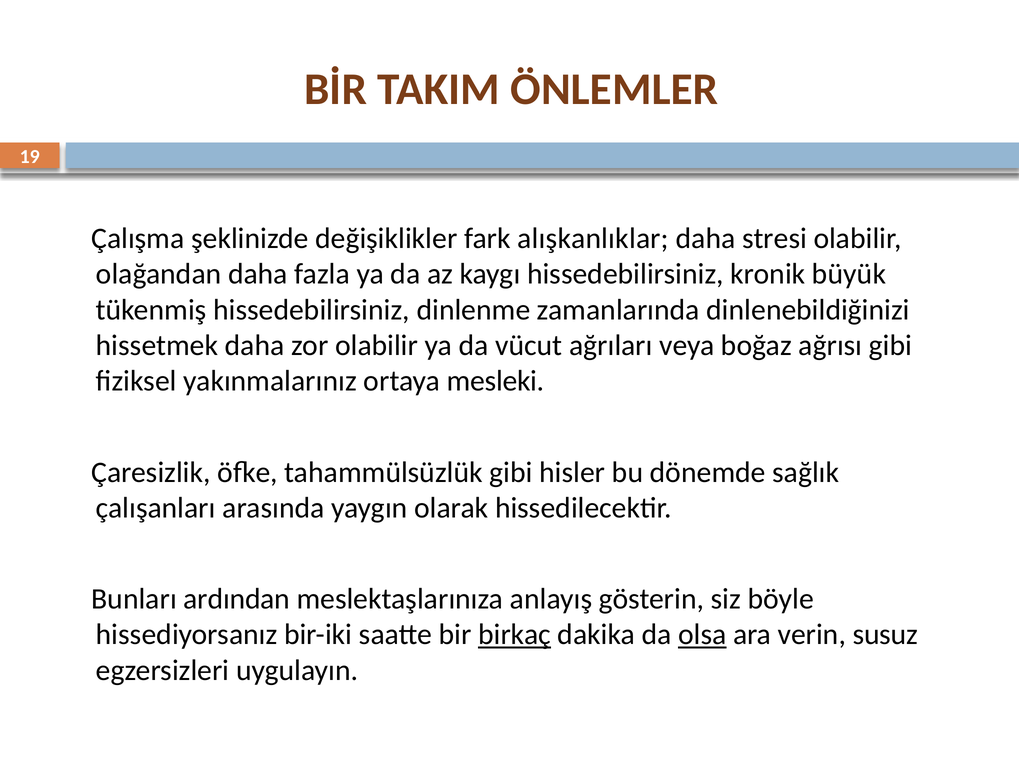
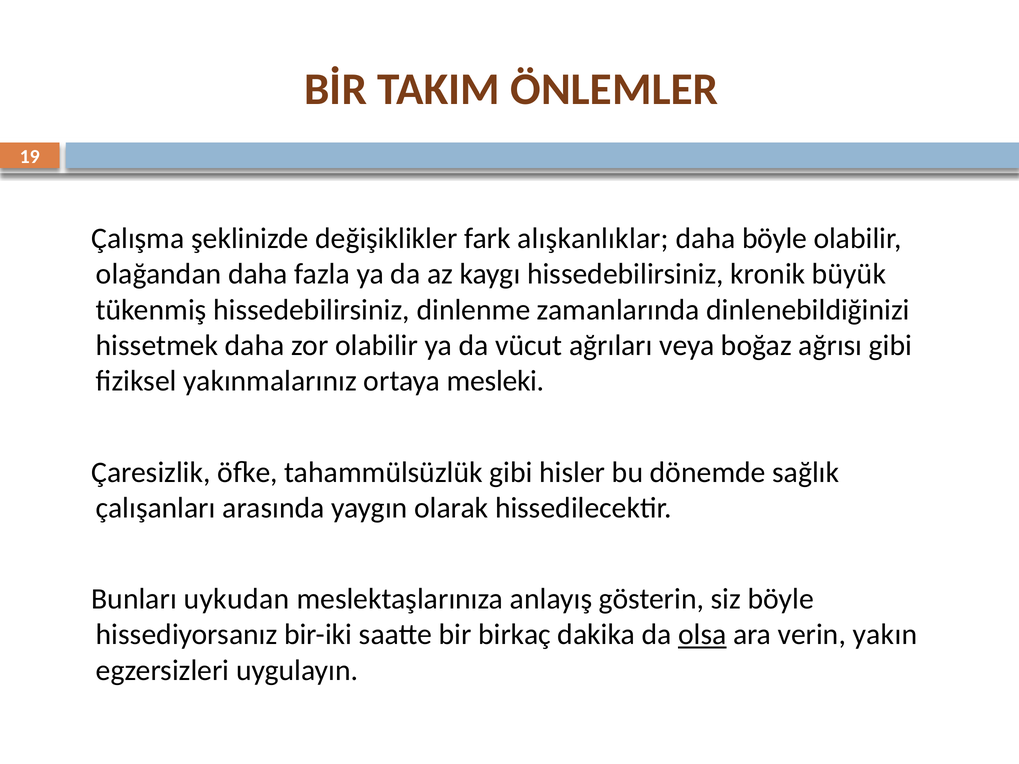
daha stresi: stresi -> böyle
ardından: ardından -> uykudan
birkaç underline: present -> none
susuz: susuz -> yakın
